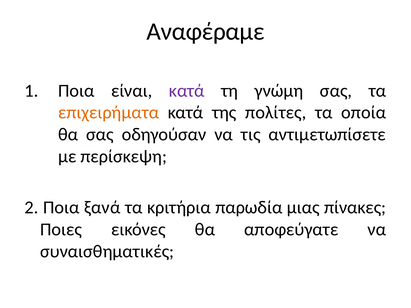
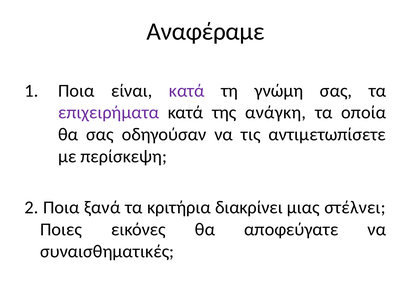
επιχειρήματα colour: orange -> purple
πολίτες: πολίτες -> ανάγκη
παρωδία: παρωδία -> διακρίνει
πίνακες: πίνακες -> στέλνει
